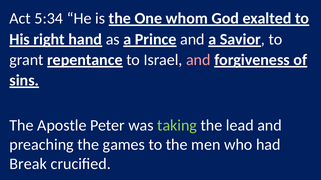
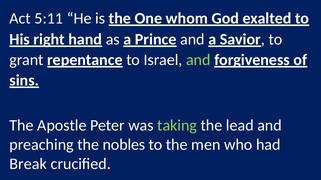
5:34: 5:34 -> 5:11
and at (198, 60) colour: pink -> light green
games: games -> nobles
